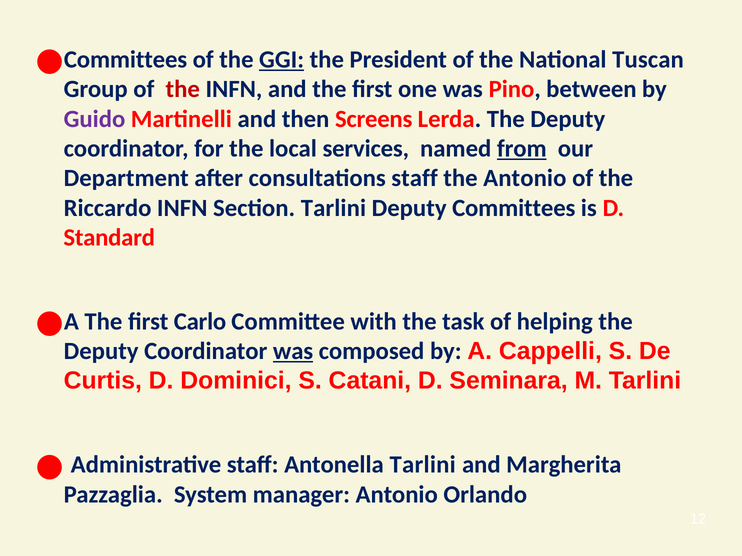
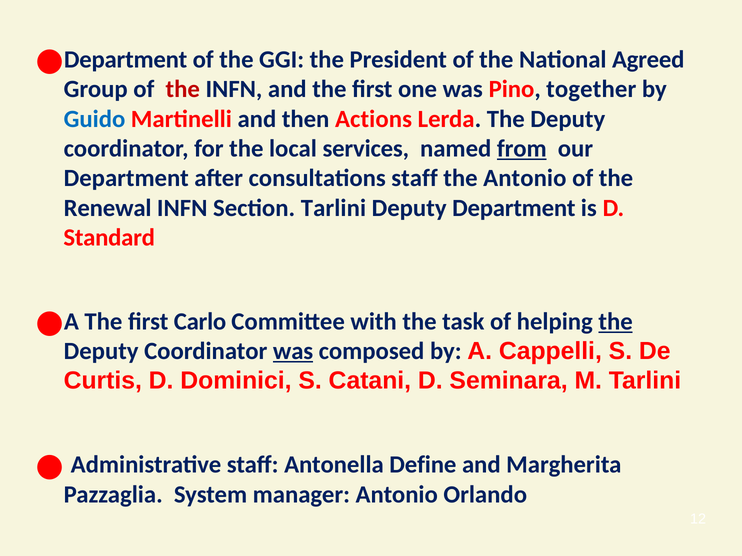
Committees at (126, 60): Committees -> Department
GGI underline: present -> none
Tuscan: Tuscan -> Agreed
between: between -> together
Guido colour: purple -> blue
Screens: Screens -> Actions
Riccardo: Riccardo -> Renewal
Deputy Committees: Committees -> Department
the at (616, 322) underline: none -> present
Antonella Tarlini: Tarlini -> Define
